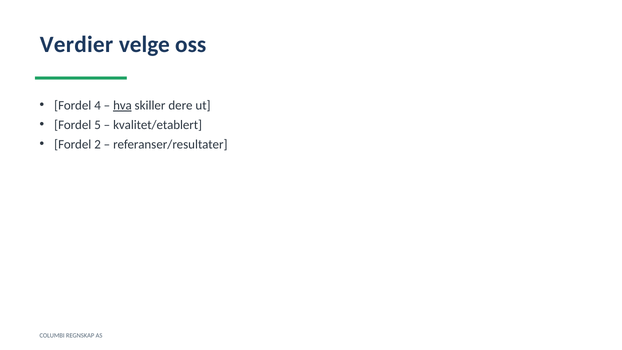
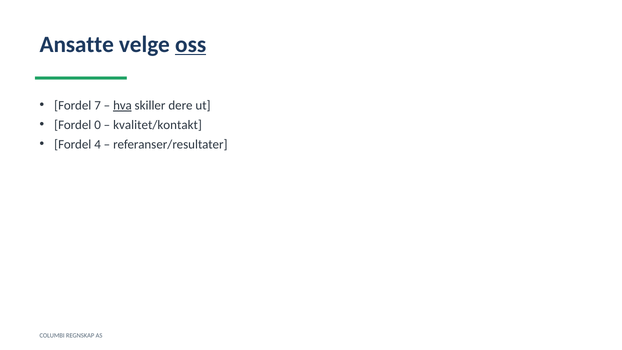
Verdier: Verdier -> Ansatte
oss underline: none -> present
4: 4 -> 7
5: 5 -> 0
kvalitet/etablert: kvalitet/etablert -> kvalitet/kontakt
2: 2 -> 4
